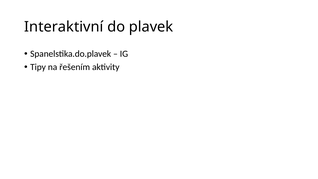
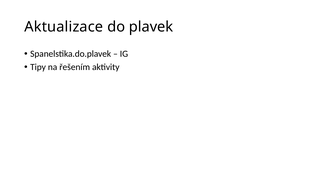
Interaktivní: Interaktivní -> Aktualizace
